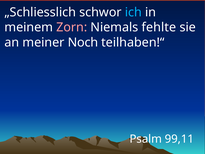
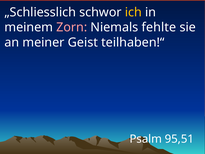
ich colour: light blue -> yellow
Noch: Noch -> Geist
99,11: 99,11 -> 95,51
